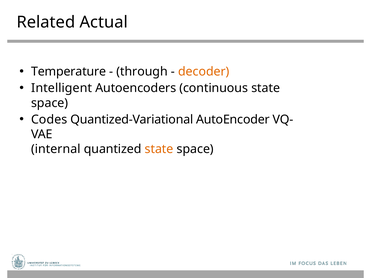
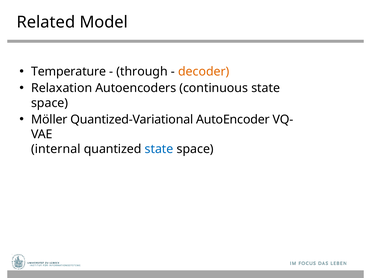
Actual: Actual -> Model
Intelligent: Intelligent -> Relaxation
Codes: Codes -> Möller
state at (159, 149) colour: orange -> blue
